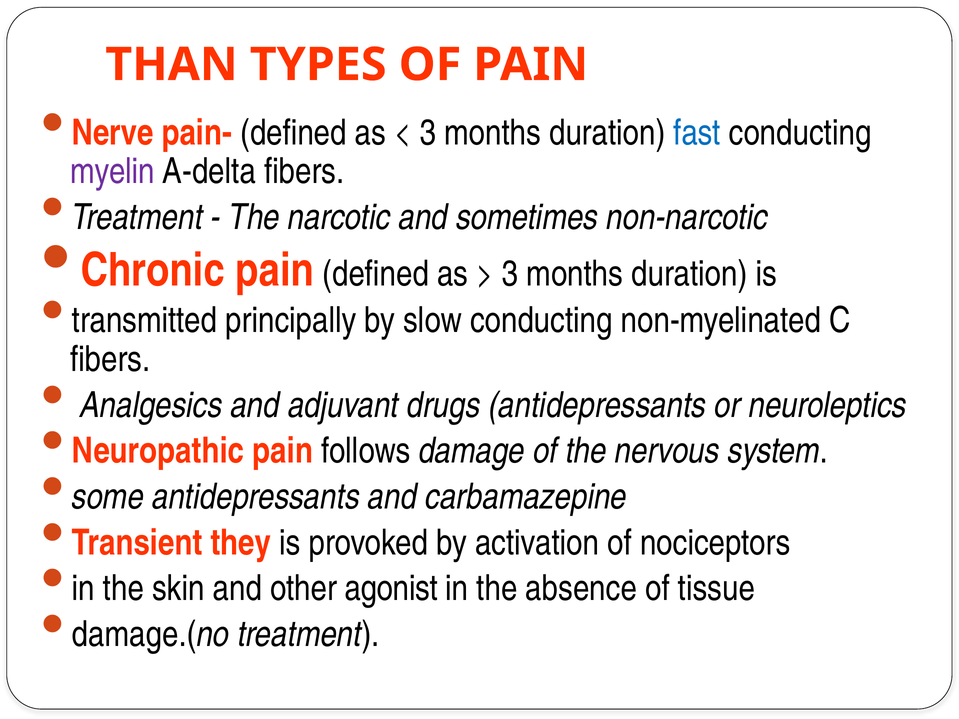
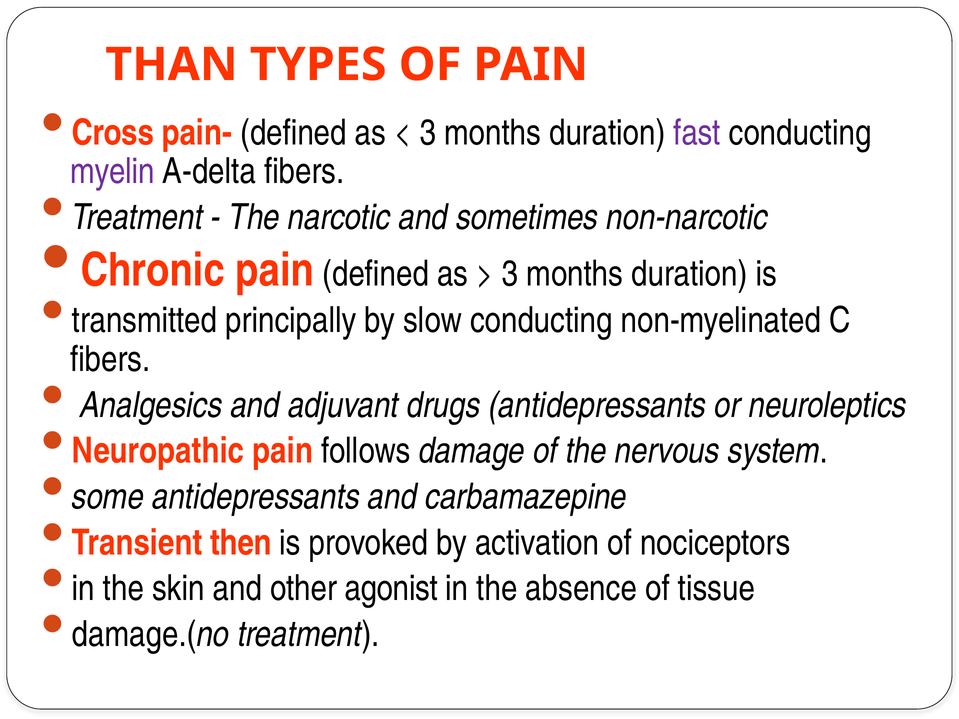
Nerve: Nerve -> Cross
fast colour: blue -> purple
they: they -> then
